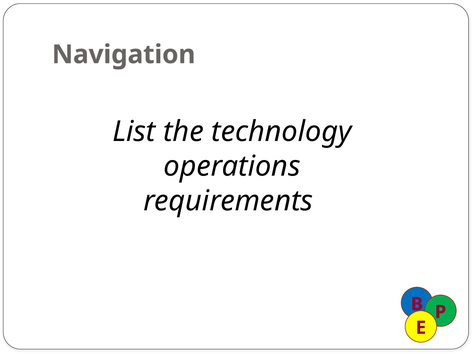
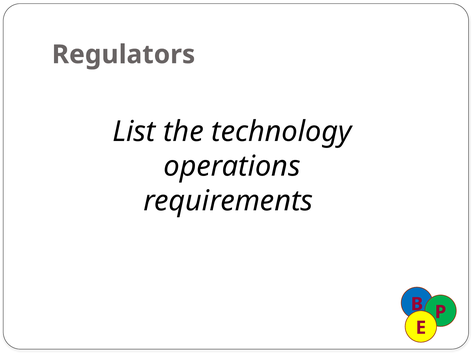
Navigation: Navigation -> Regulators
